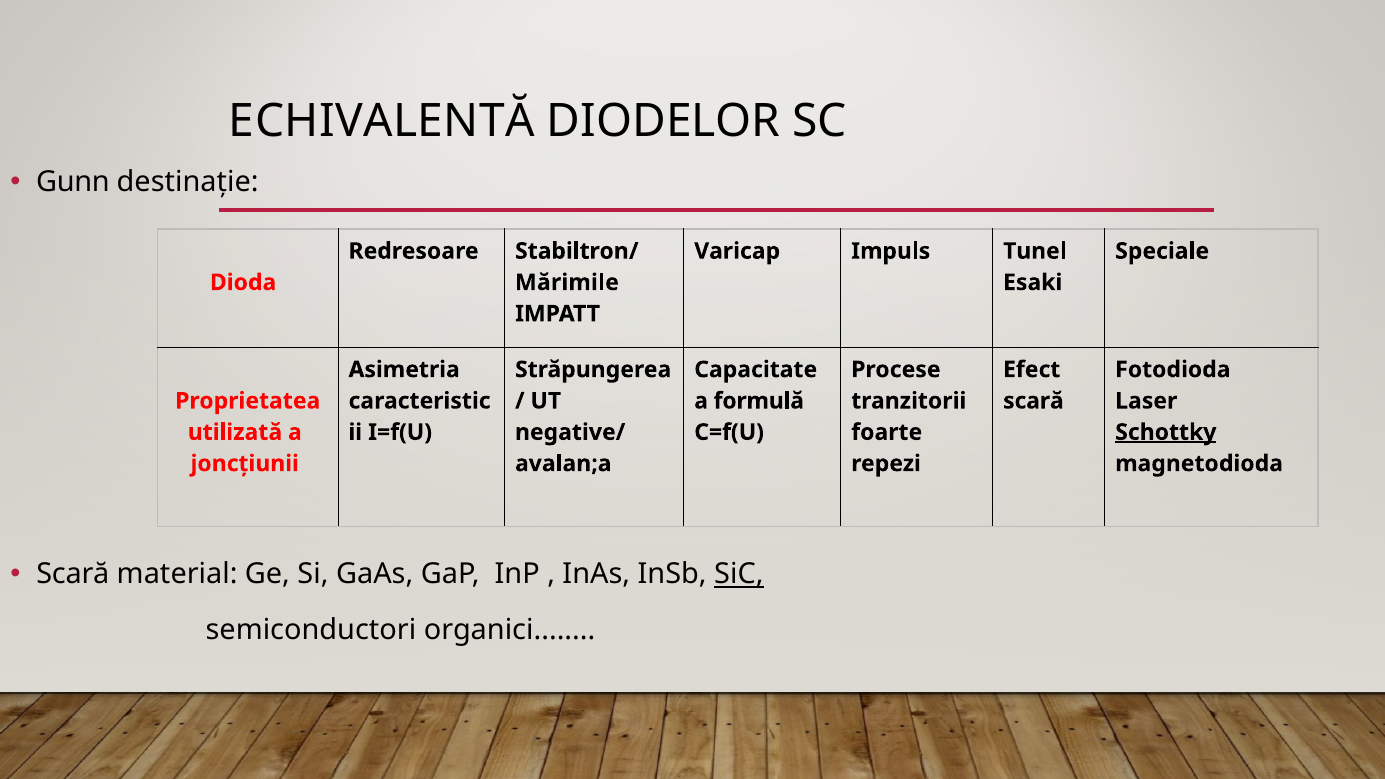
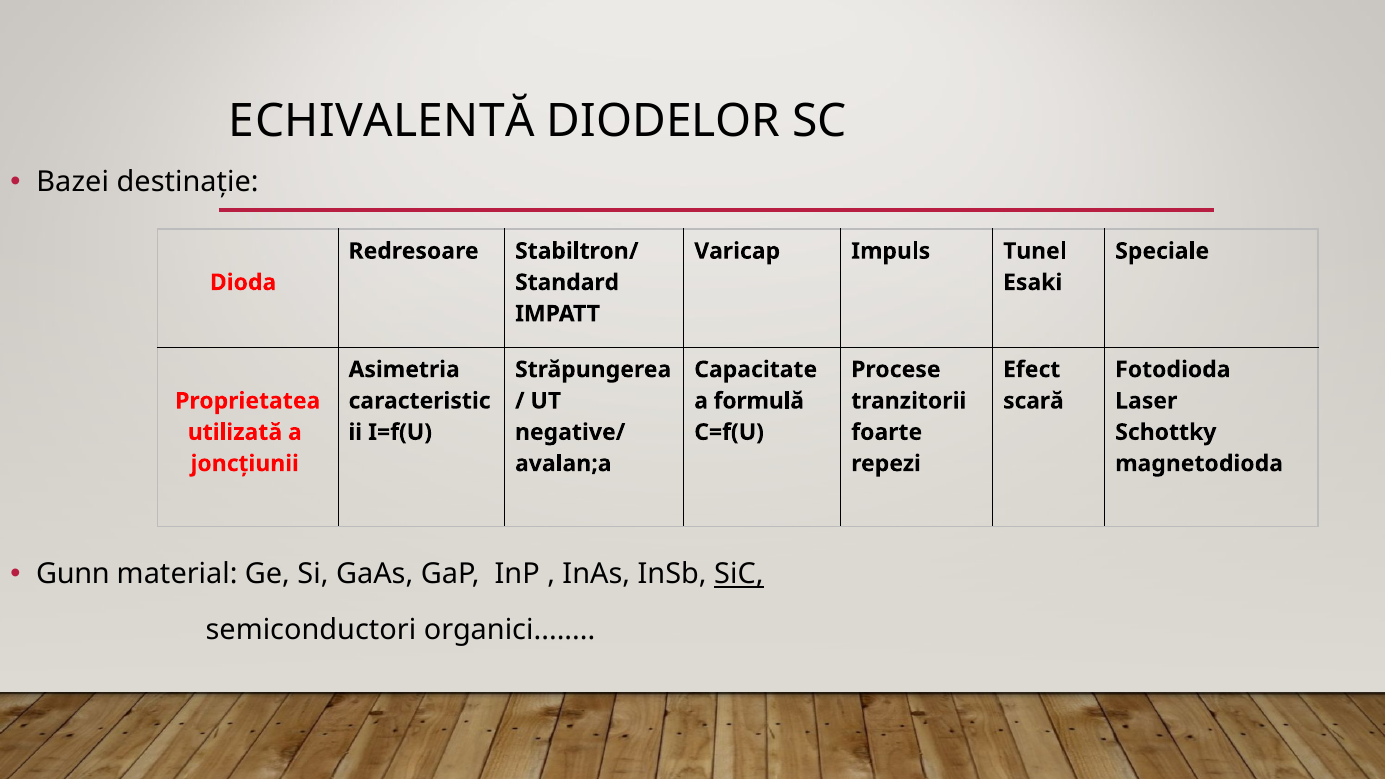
Gunn: Gunn -> Bazei
Mărimile: Mărimile -> Standard
Schottky underline: present -> none
Scară at (73, 574): Scară -> Gunn
